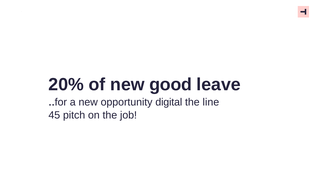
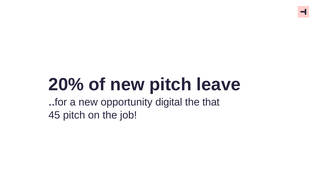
new good: good -> pitch
line: line -> that
